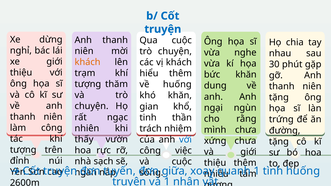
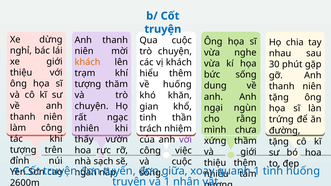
bức khăn: khăn -> sống
với at (185, 140) colour: blue -> purple
xứng chưa: chưa -> thầm
